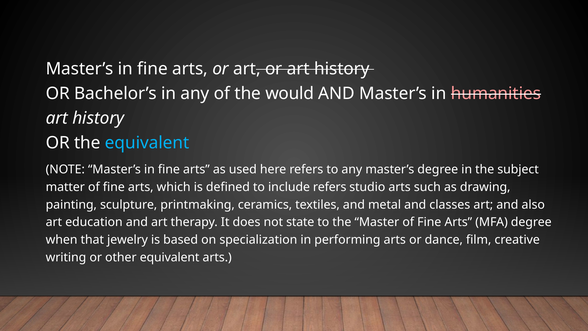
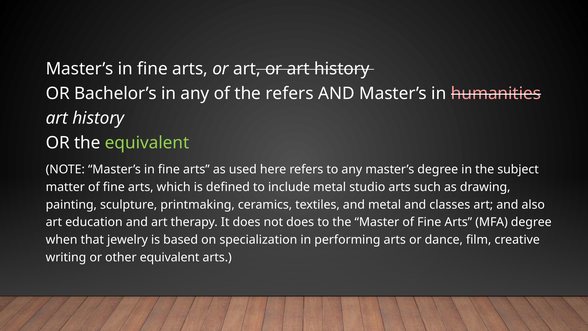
the would: would -> refers
equivalent at (147, 143) colour: light blue -> light green
include refers: refers -> metal
not state: state -> does
